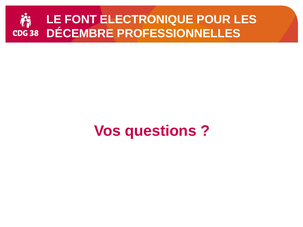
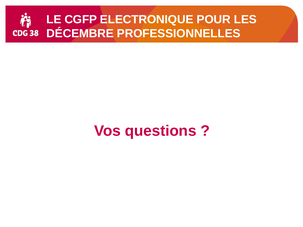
FONT: FONT -> CGFP
